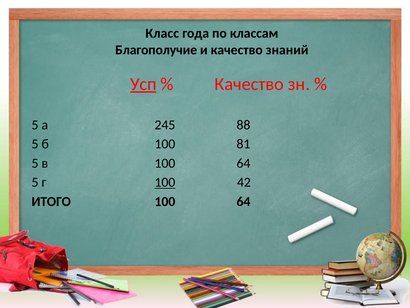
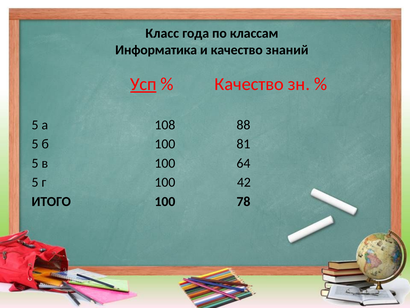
Благополучие: Благополучие -> Информатика
245: 245 -> 108
100 at (165, 182) underline: present -> none
ИТОГО 100 64: 64 -> 78
